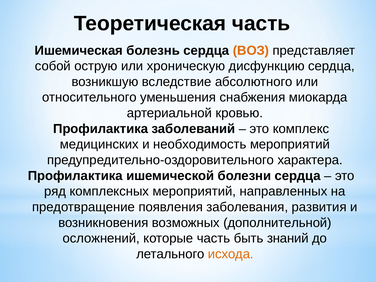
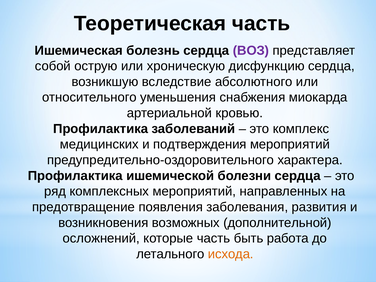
ВОЗ colour: orange -> purple
необходимость: необходимость -> подтверждения
знаний: знаний -> работа
